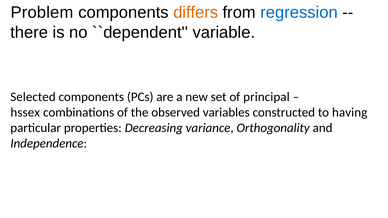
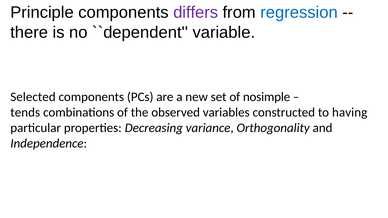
Problem: Problem -> Principle
differs colour: orange -> purple
principal: principal -> nosimple
hssex: hssex -> tends
